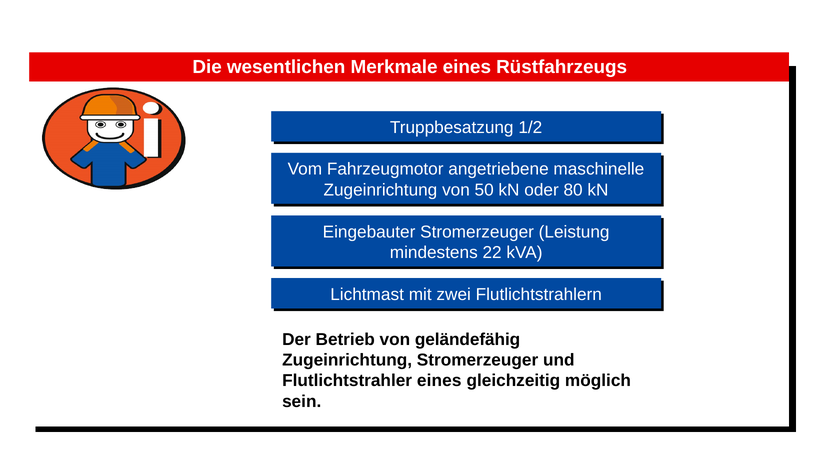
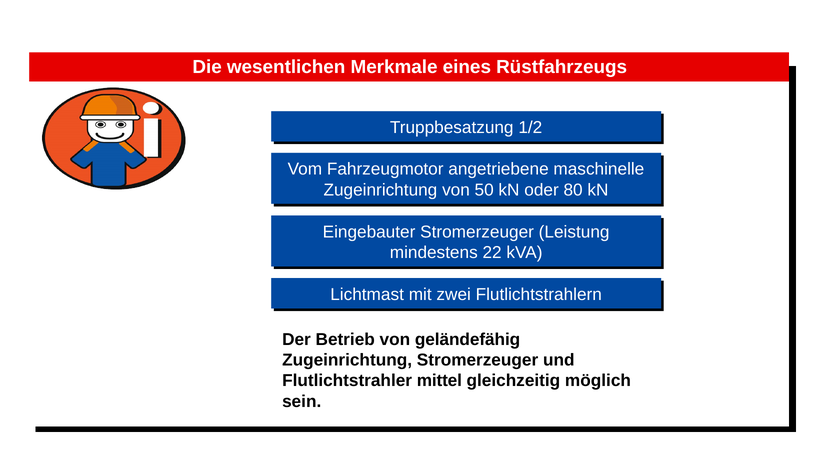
Flutlichtstrahler eines: eines -> mittel
